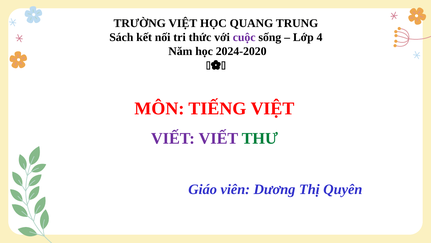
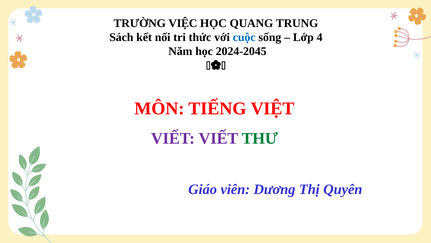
TRƯỜNG VIỆT: VIỆT -> VIỆC
cuộc colour: purple -> blue
2024-2020: 2024-2020 -> 2024-2045
